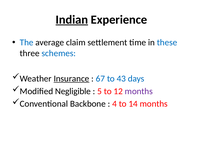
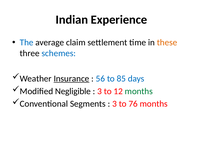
Indian underline: present -> none
these colour: blue -> orange
67: 67 -> 56
43: 43 -> 85
5 at (100, 91): 5 -> 3
months at (139, 91) colour: purple -> green
Backbone: Backbone -> Segments
4 at (115, 104): 4 -> 3
14: 14 -> 76
